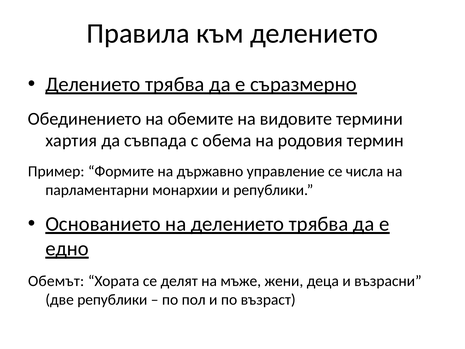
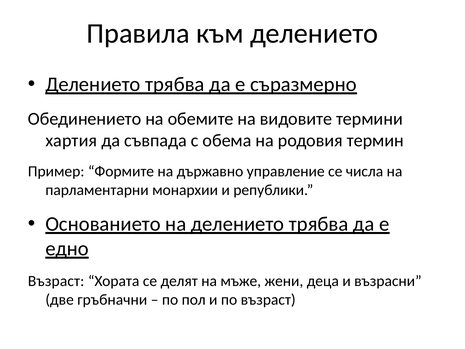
Обемът at (56, 281): Обемът -> Възраст
две републики: републики -> гръбначни
